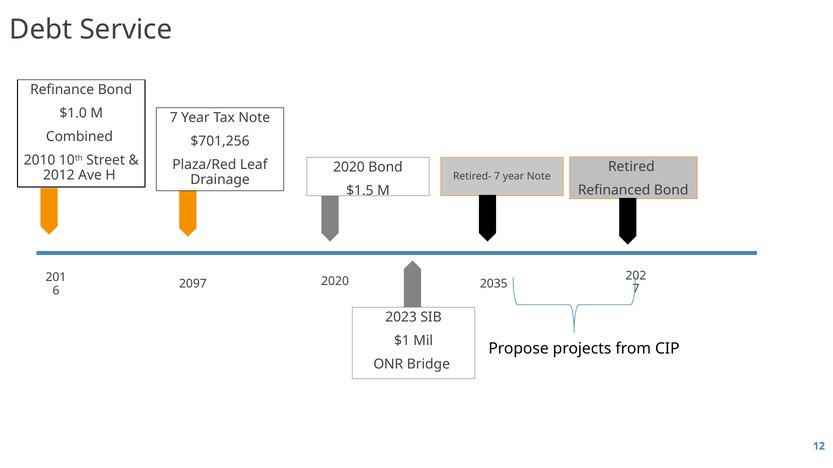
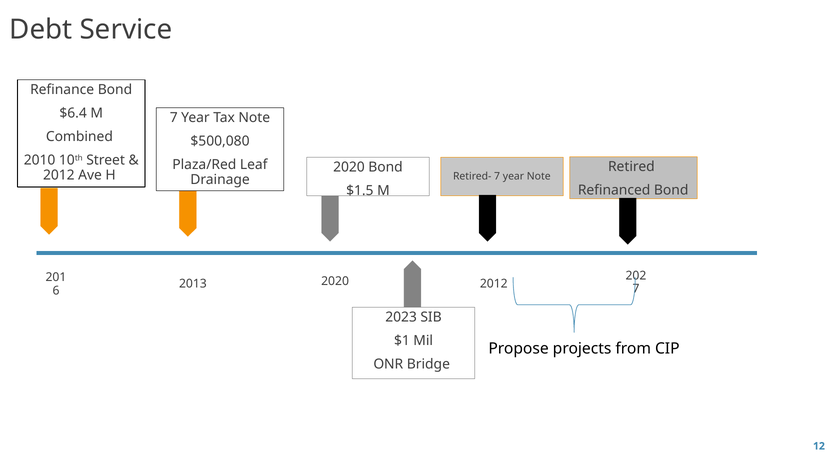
$1.0: $1.0 -> $6.4
$701,256: $701,256 -> $500,080
2097: 2097 -> 2013
2020 2035: 2035 -> 2012
